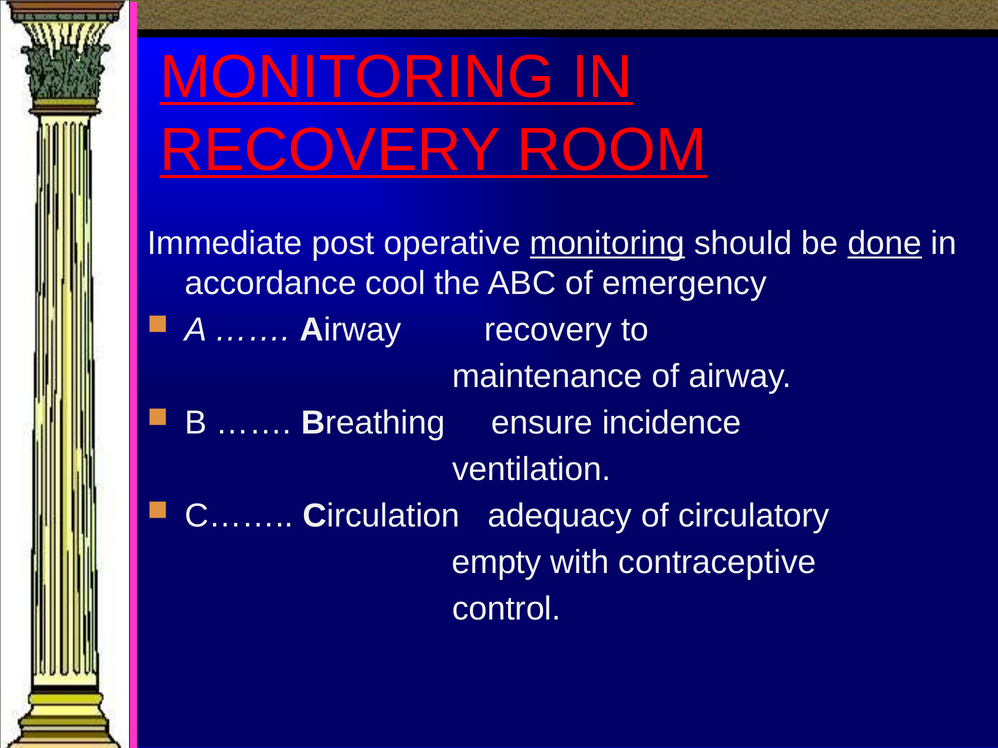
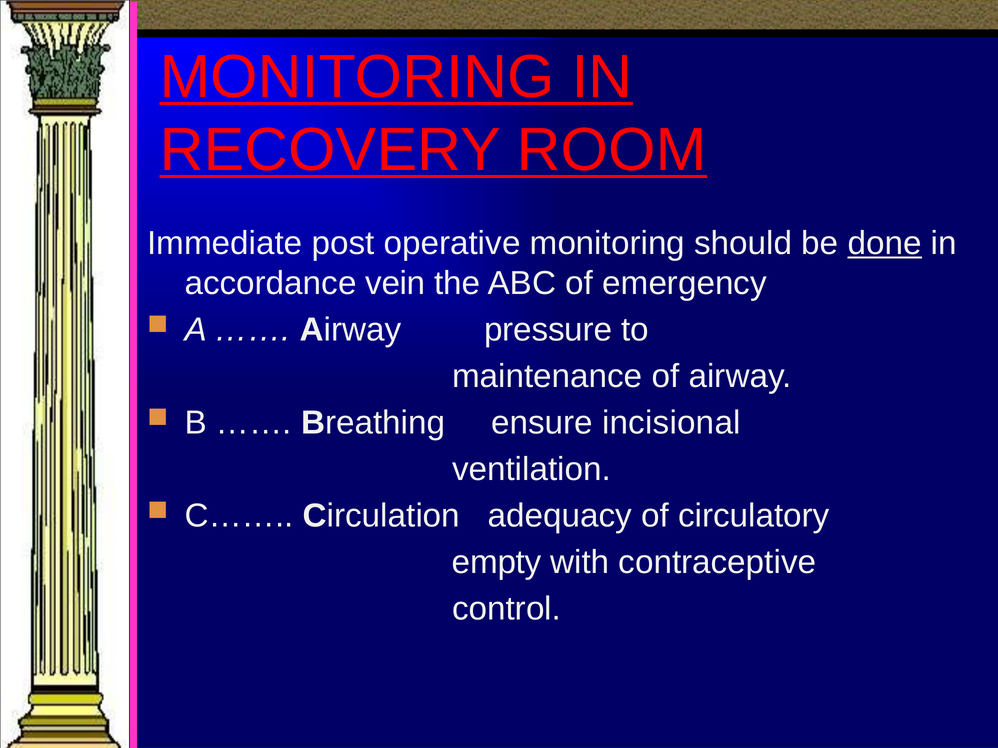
monitoring at (607, 244) underline: present -> none
cool: cool -> vein
Airway recovery: recovery -> pressure
incidence: incidence -> incisional
